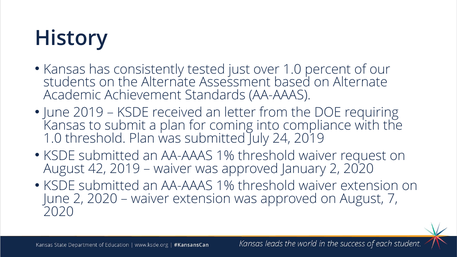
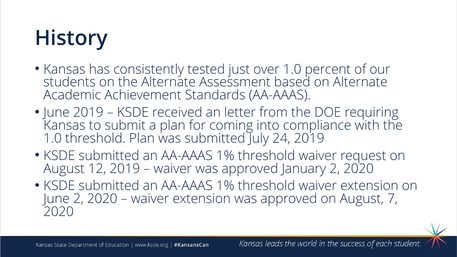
42: 42 -> 12
